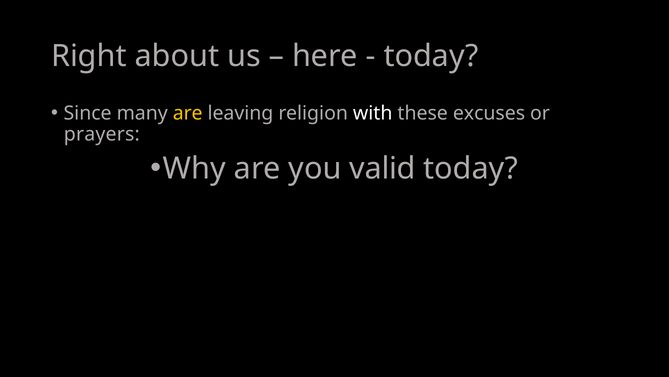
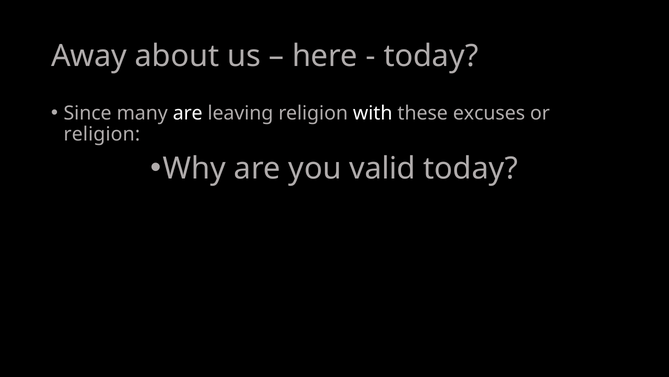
Right: Right -> Away
are at (188, 113) colour: yellow -> white
prayers at (102, 134): prayers -> religion
